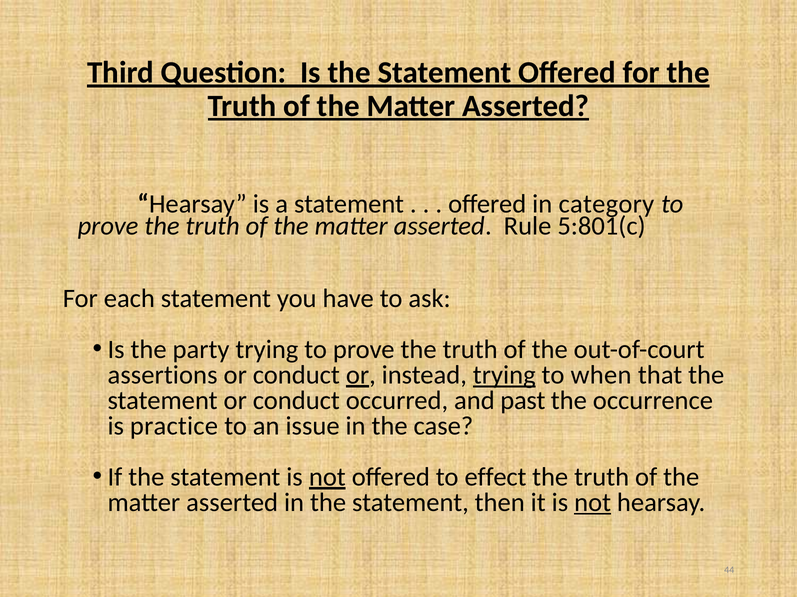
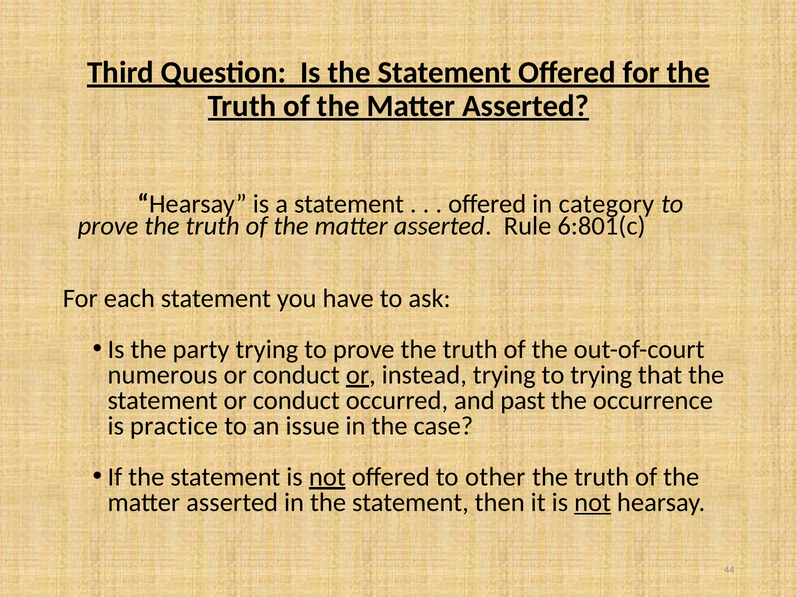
5:801(c: 5:801(c -> 6:801(c
assertions: assertions -> numerous
trying at (504, 376) underline: present -> none
to when: when -> trying
effect: effect -> other
